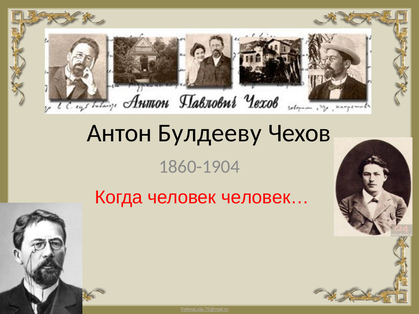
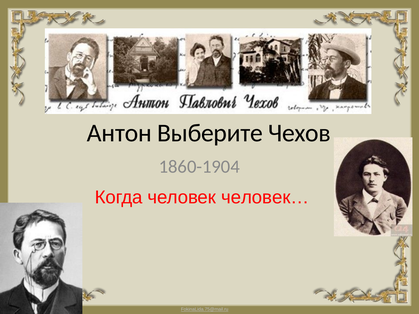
Булдееву: Булдееву -> Выберите
